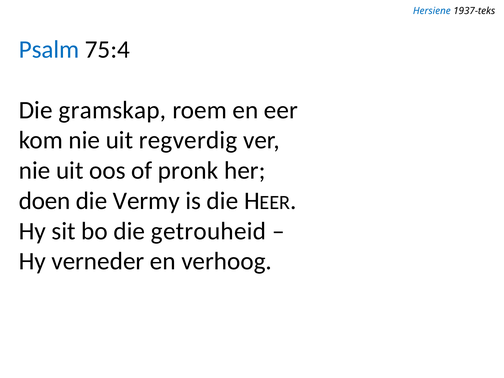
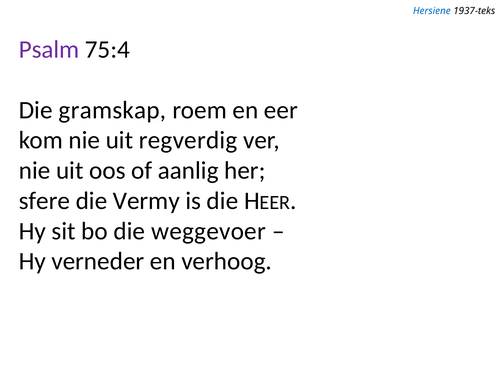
Psalm colour: blue -> purple
pronk: pronk -> aanlig
doen: doen -> sfere
getrouheid: getrouheid -> weggevoer
